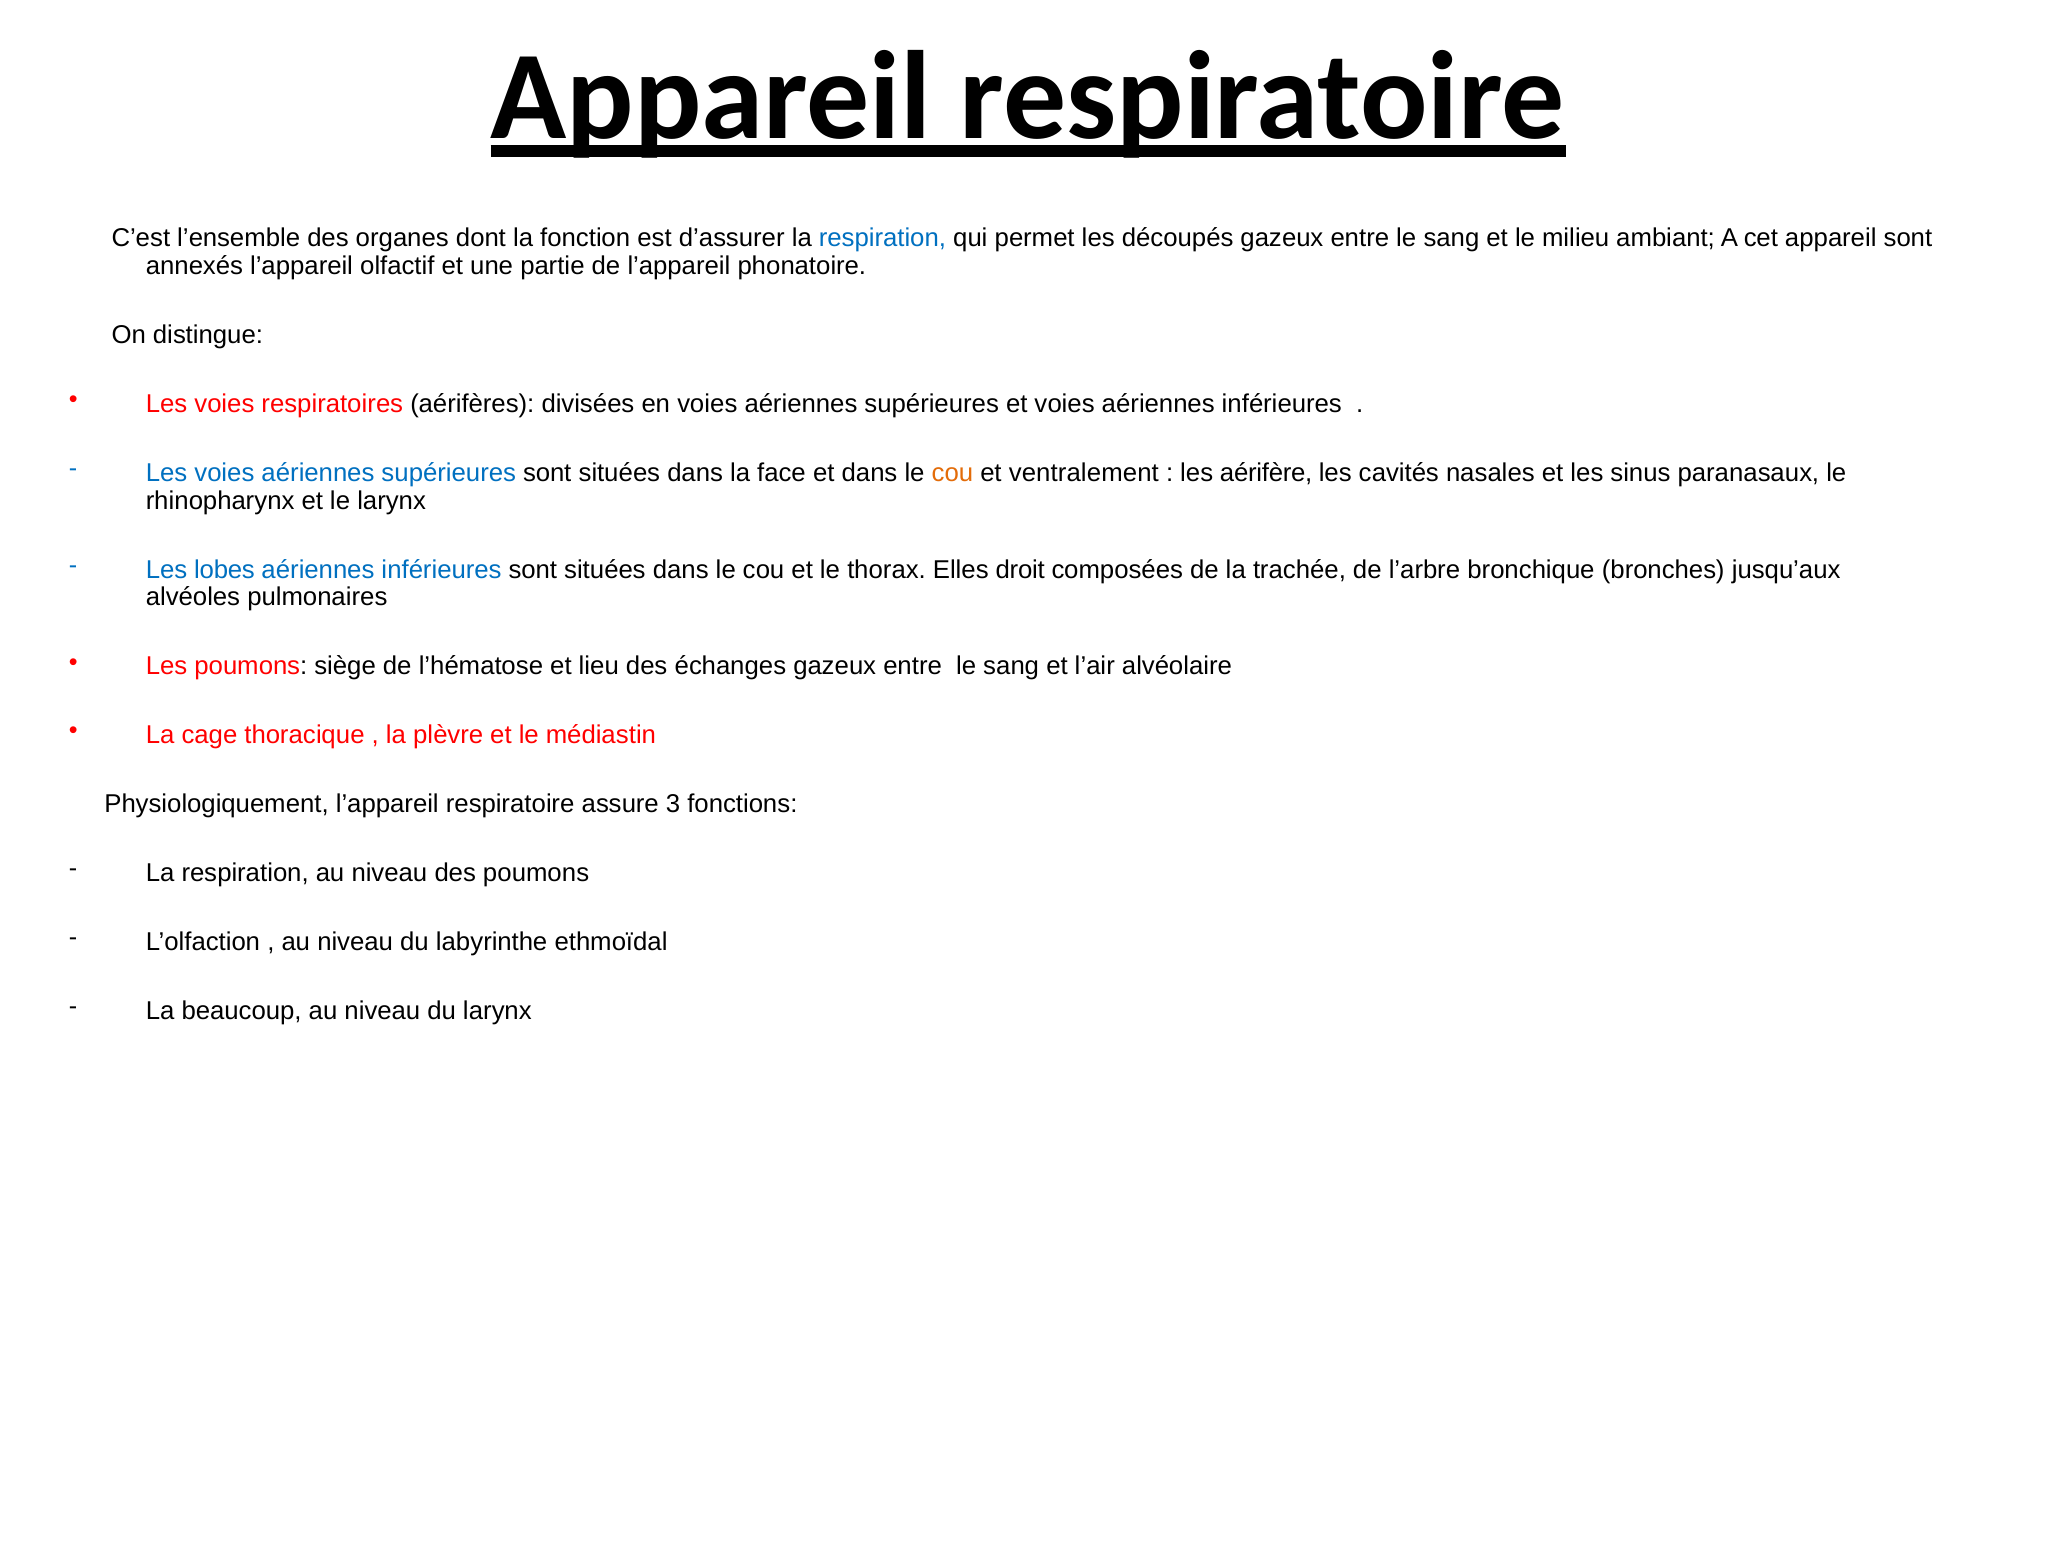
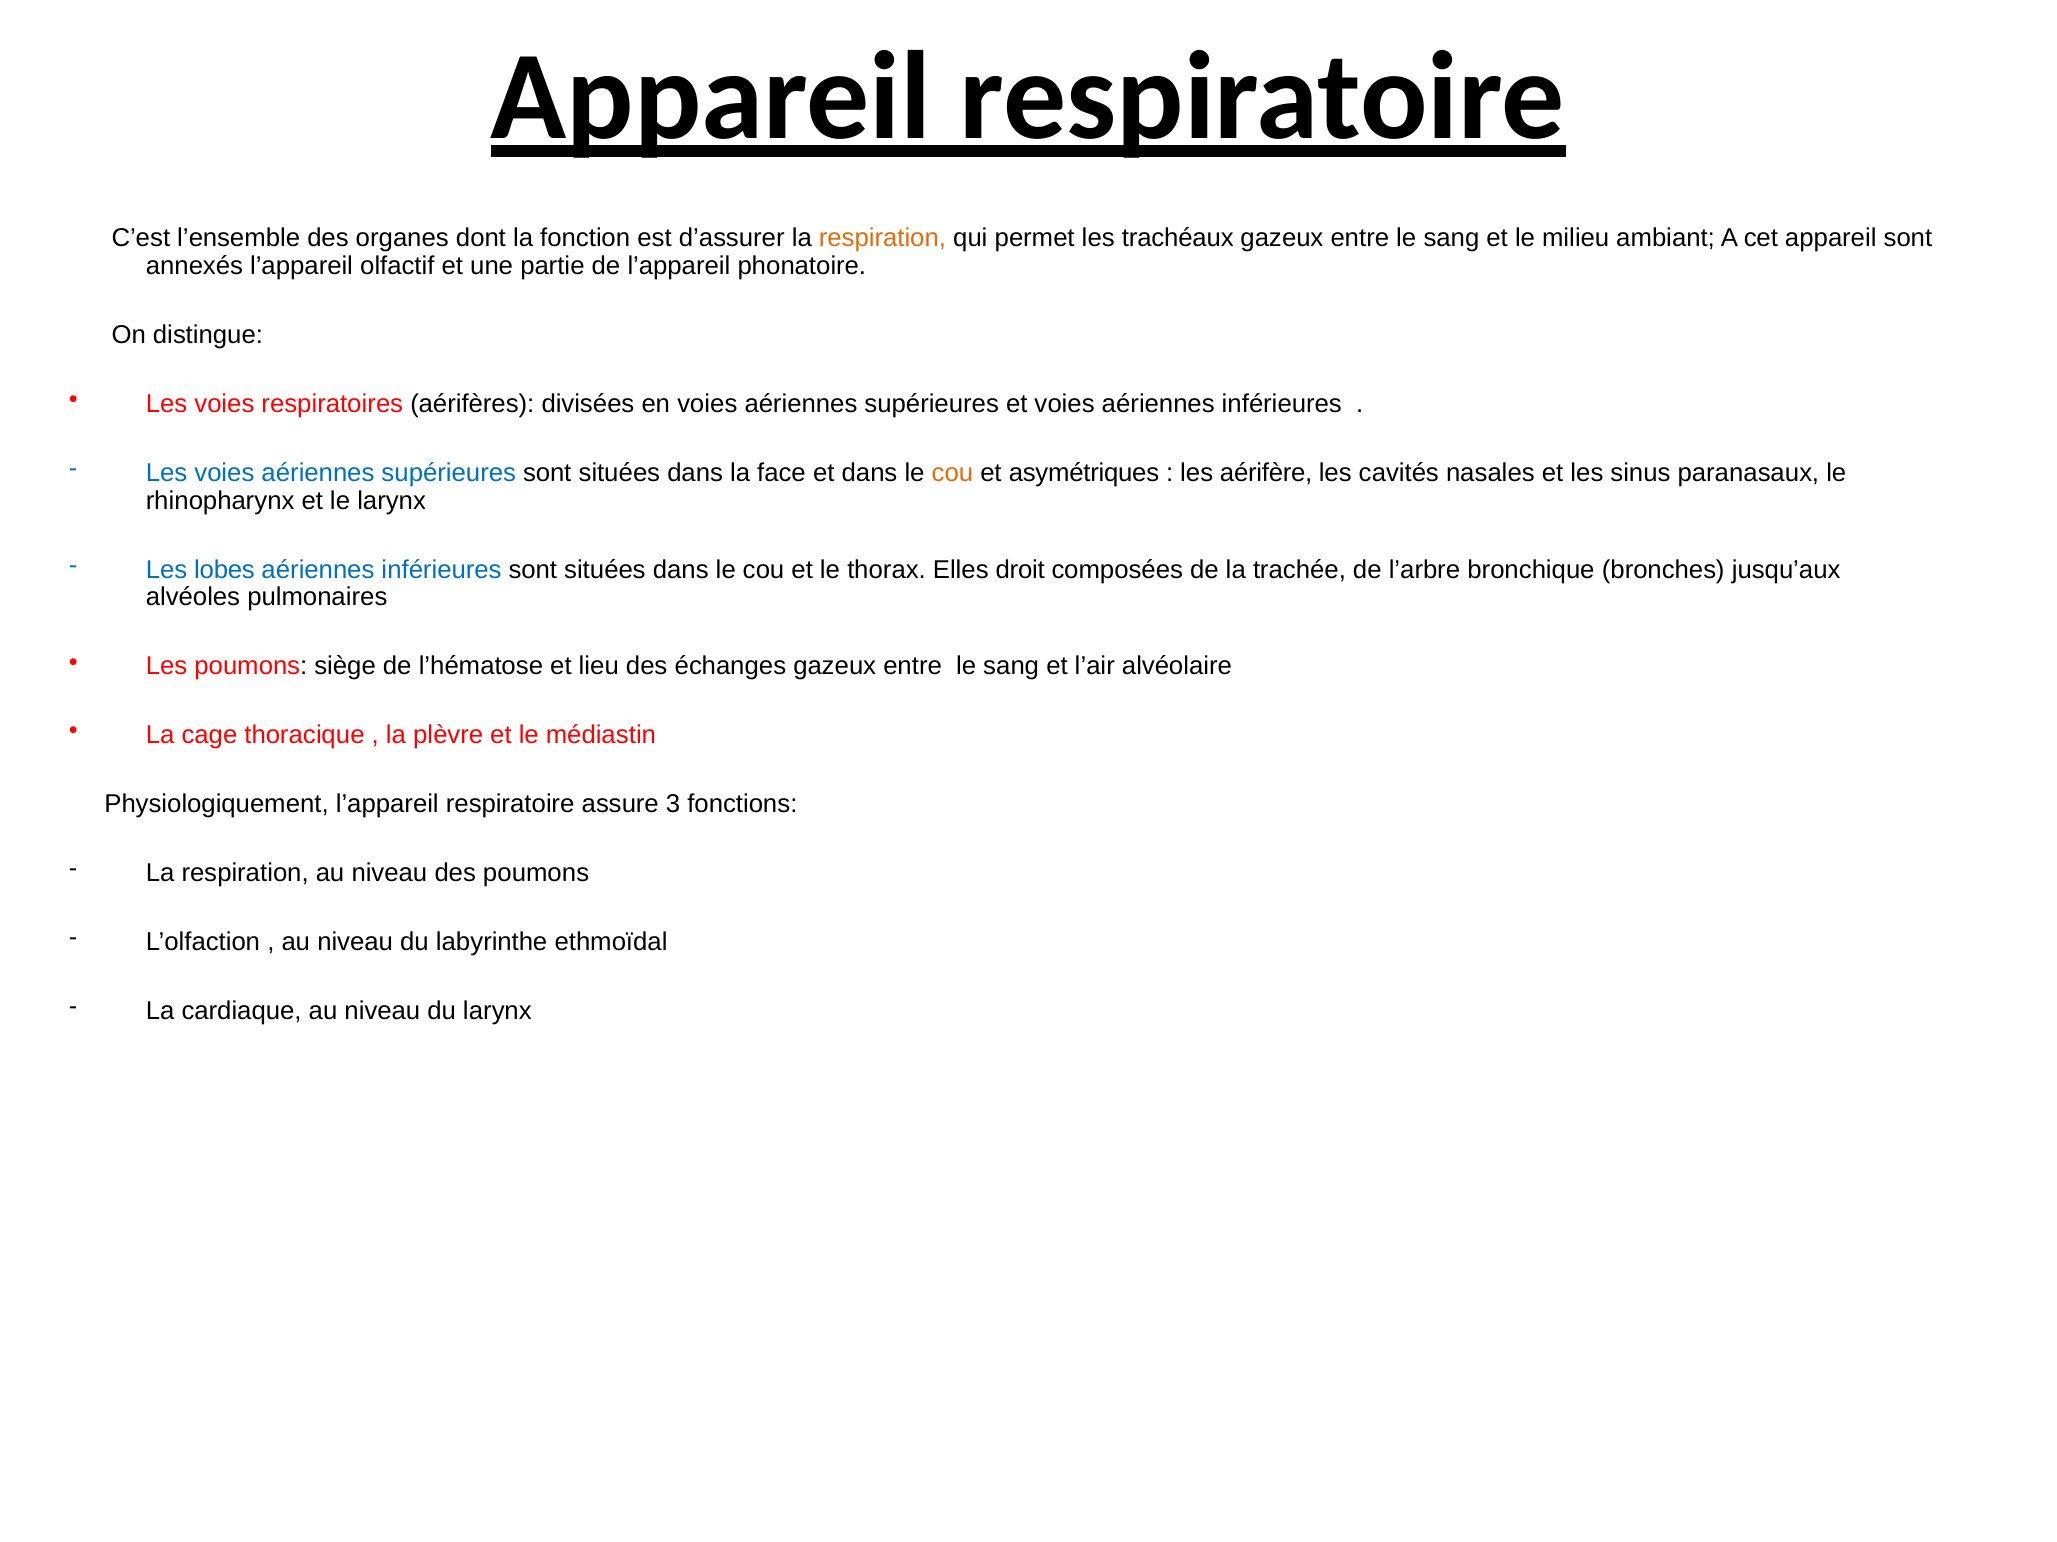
respiration at (882, 239) colour: blue -> orange
découpés: découpés -> trachéaux
ventralement: ventralement -> asymétriques
beaucoup: beaucoup -> cardiaque
